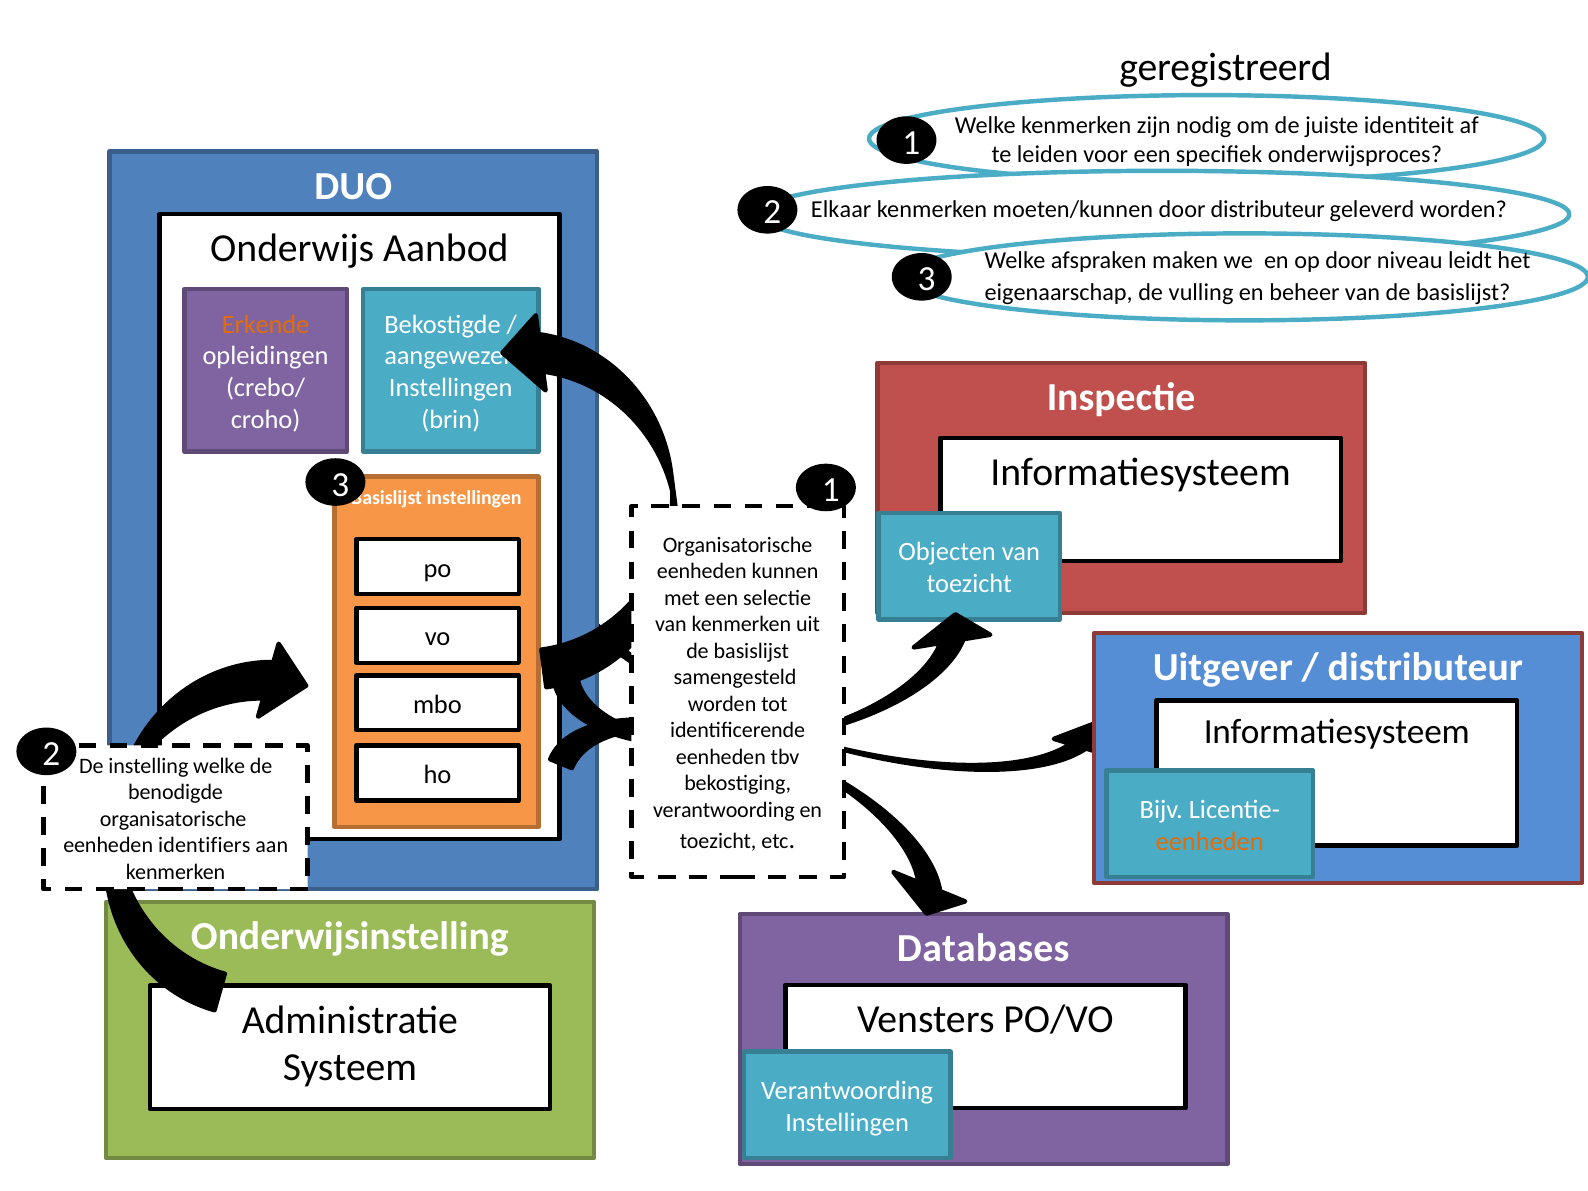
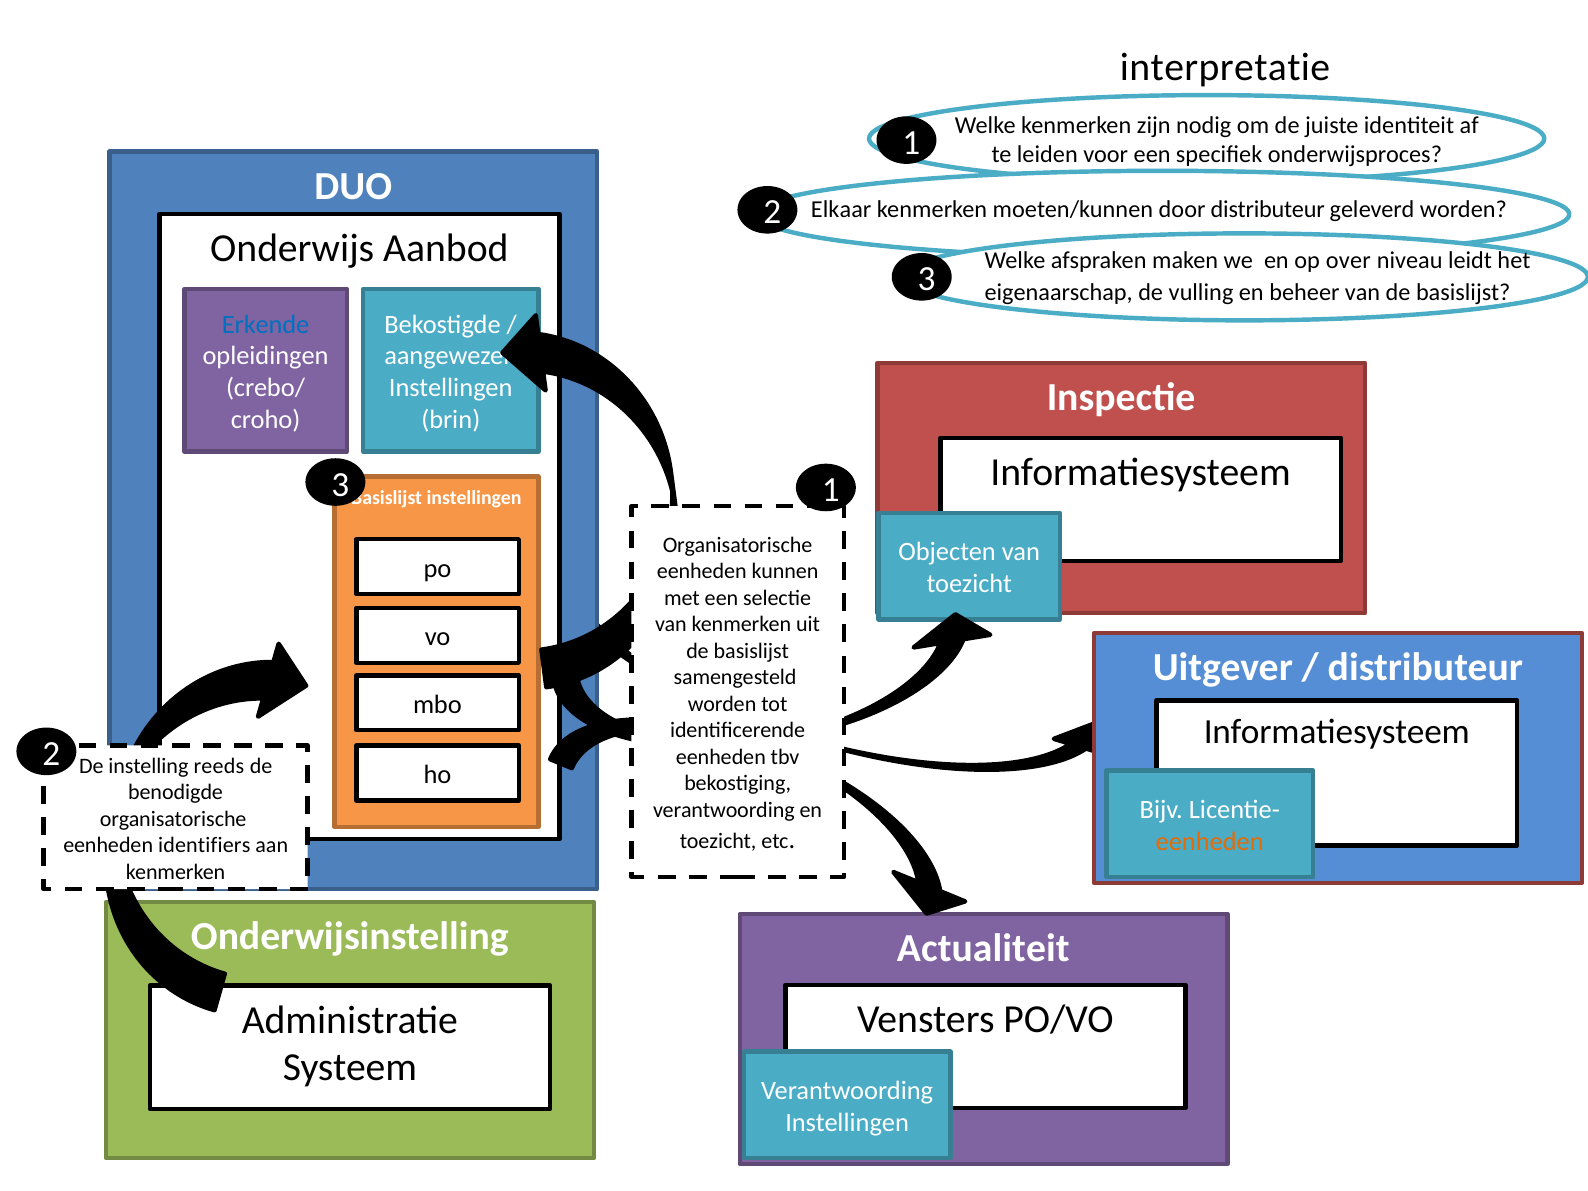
geregistreerd: geregistreerd -> interpretatie
op door: door -> over
Erkende colour: orange -> blue
instelling welke: welke -> reeds
Databases: Databases -> Actualiteit
